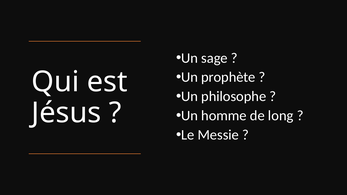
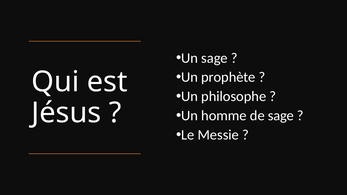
de long: long -> sage
